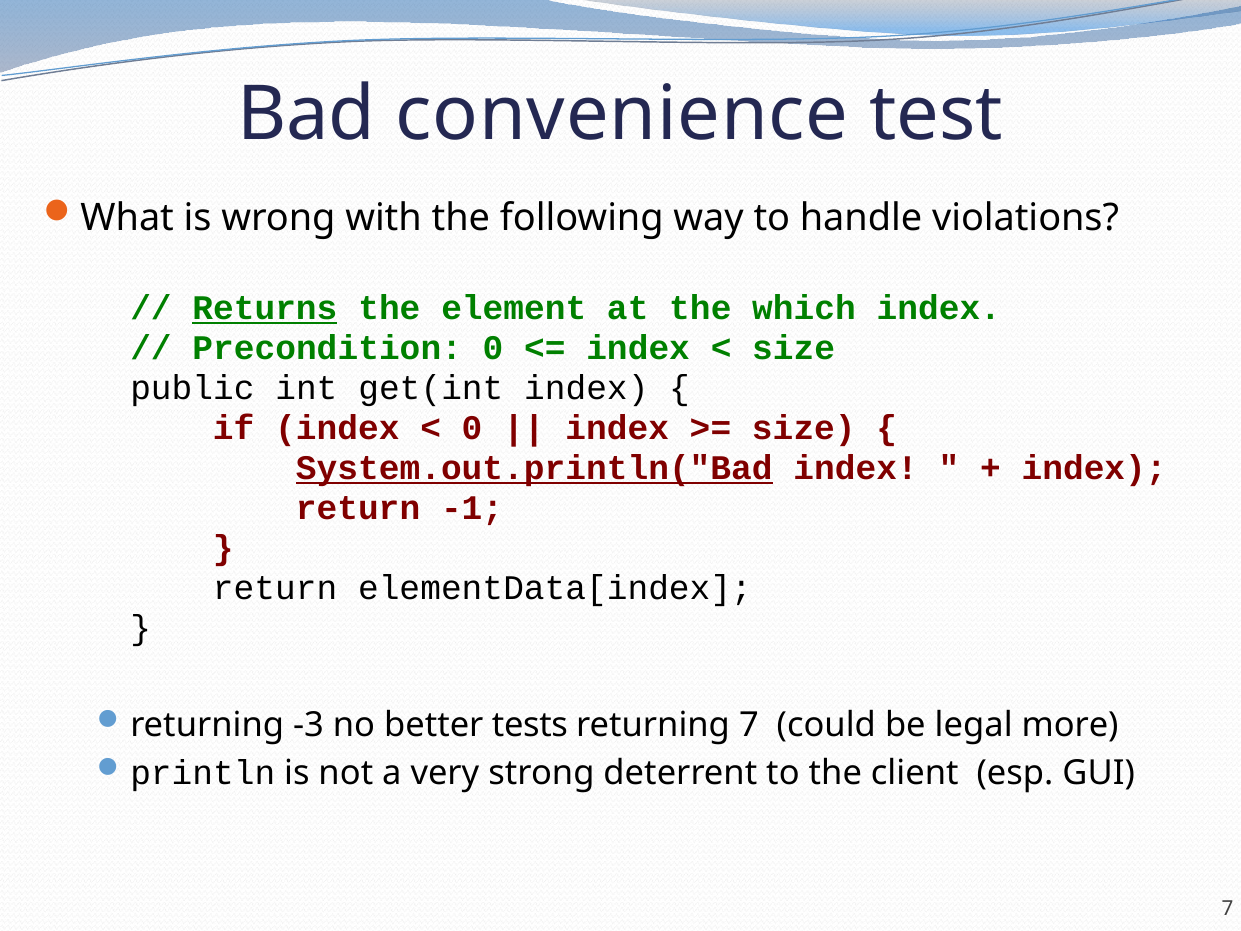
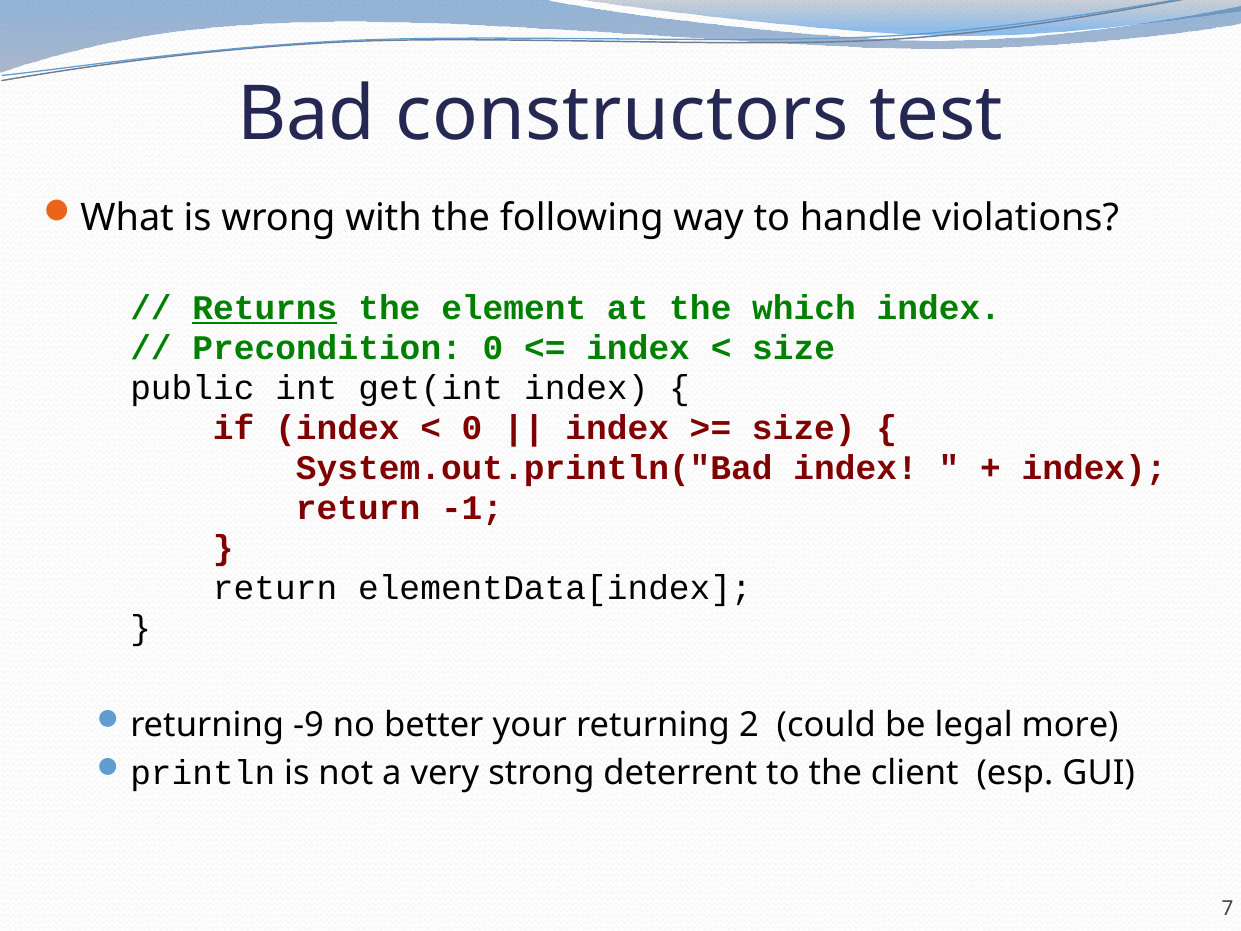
convenience: convenience -> constructors
System.out.println("Bad underline: present -> none
-3: -3 -> -9
tests: tests -> your
returning 7: 7 -> 2
